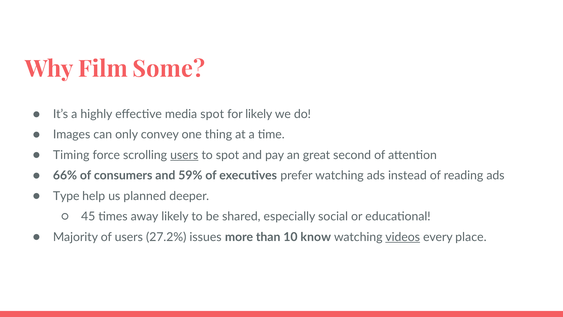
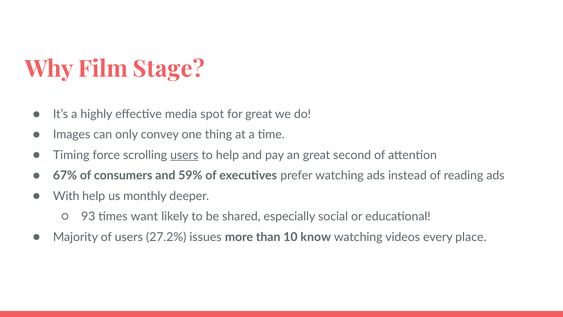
Some: Some -> Stage
for likely: likely -> great
to spot: spot -> help
66%: 66% -> 67%
Type: Type -> With
planned: planned -> monthly
45: 45 -> 93
away: away -> want
videos underline: present -> none
